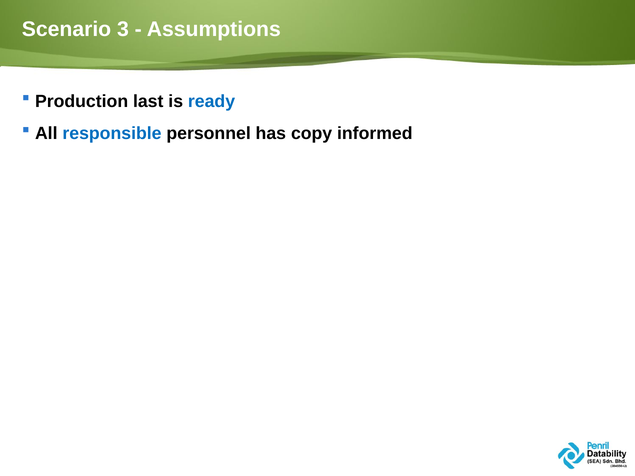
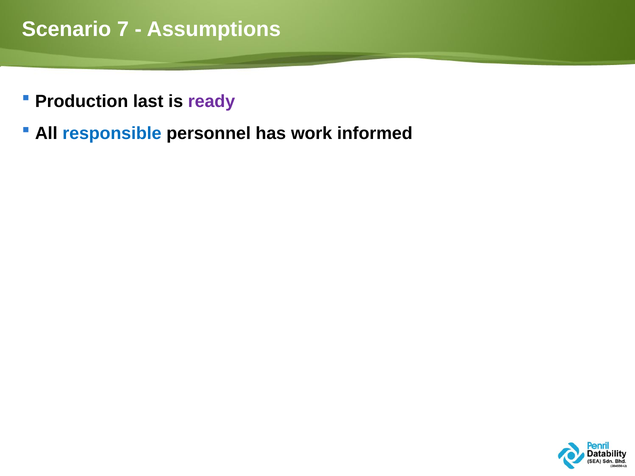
3: 3 -> 7
ready colour: blue -> purple
copy: copy -> work
